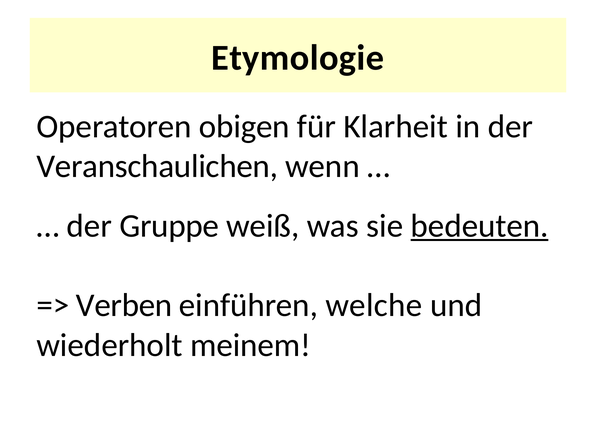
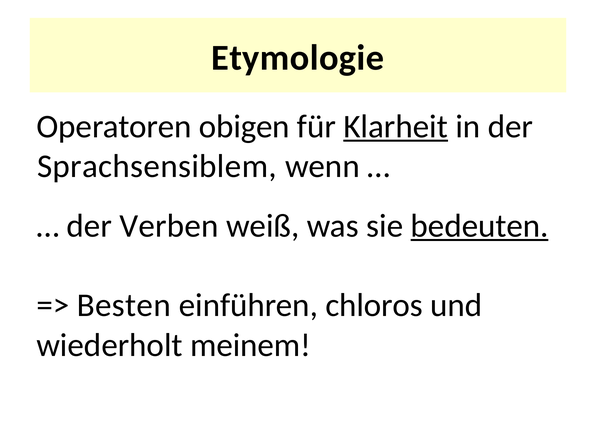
Klarheit underline: none -> present
Veranschaulichen: Veranschaulichen -> Sprachsensiblem
Gruppe: Gruppe -> Verben
Verben: Verben -> Besten
welche: welche -> chloros
